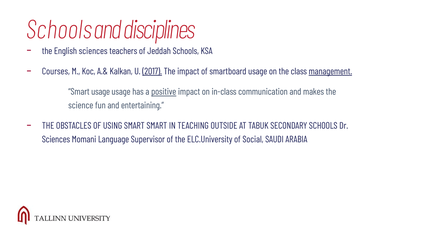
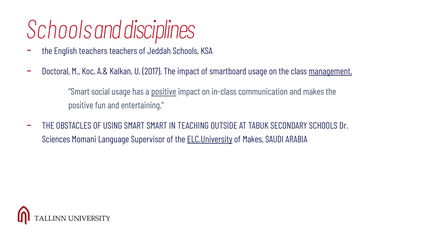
English sciences: sciences -> teachers
Courses: Courses -> Doctoral
2017 underline: present -> none
Smart usage: usage -> social
science at (81, 105): science -> positive
ELC.University underline: none -> present
of Social: Social -> Makes
